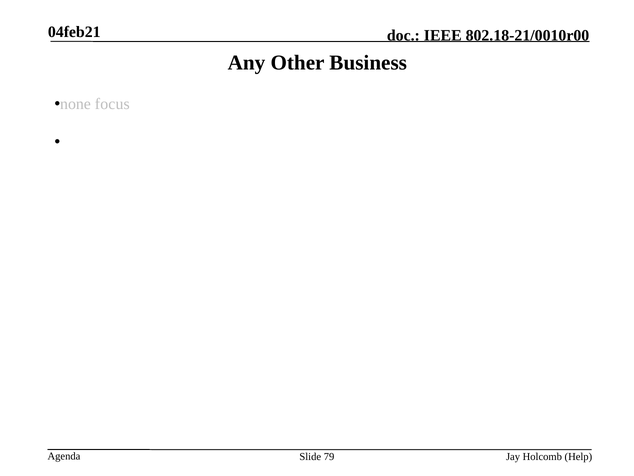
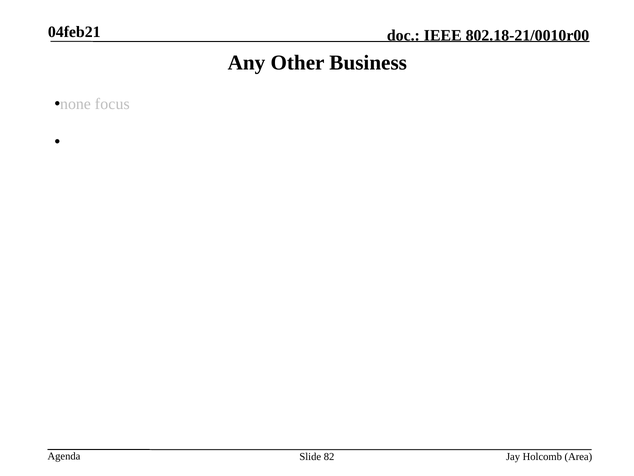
79: 79 -> 82
Help: Help -> Area
